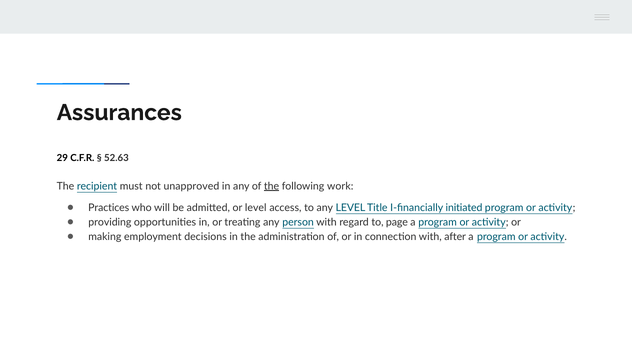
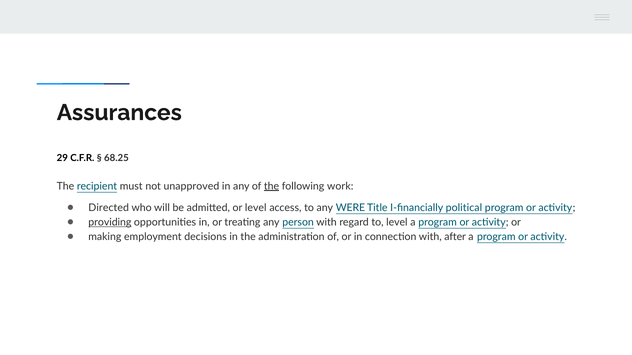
52.63: 52.63 -> 68.25
Practices: Practices -> Directed
any LEVEL: LEVEL -> WERE
initiated: initiated -> political
providing underline: none -> present
to page: page -> level
